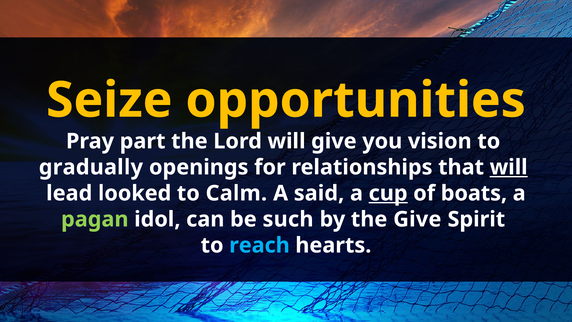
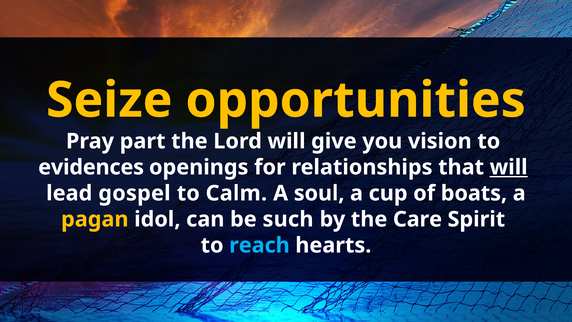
gradually: gradually -> evidences
looked: looked -> gospel
said: said -> soul
cup underline: present -> none
pagan colour: light green -> yellow
the Give: Give -> Care
